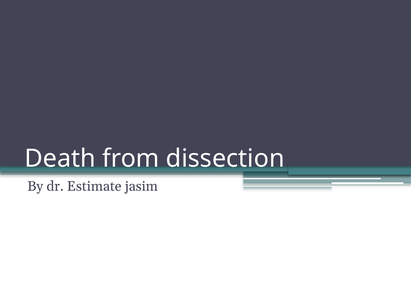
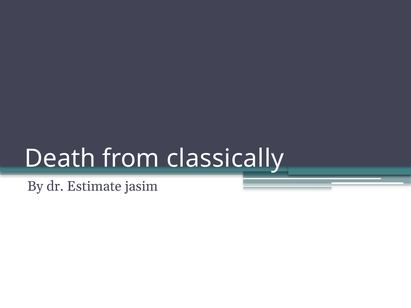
dissection: dissection -> classically
